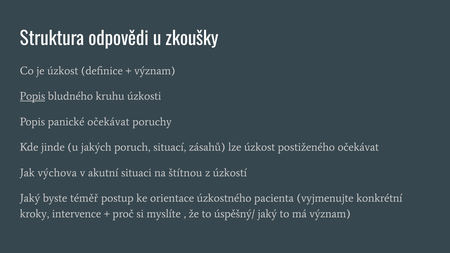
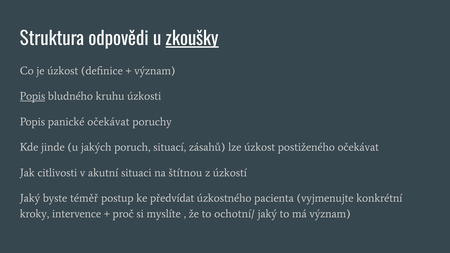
zkoušky underline: none -> present
výchova: výchova -> citlivosti
orientace: orientace -> předvídat
úspěšný/: úspěšný/ -> ochotní/
